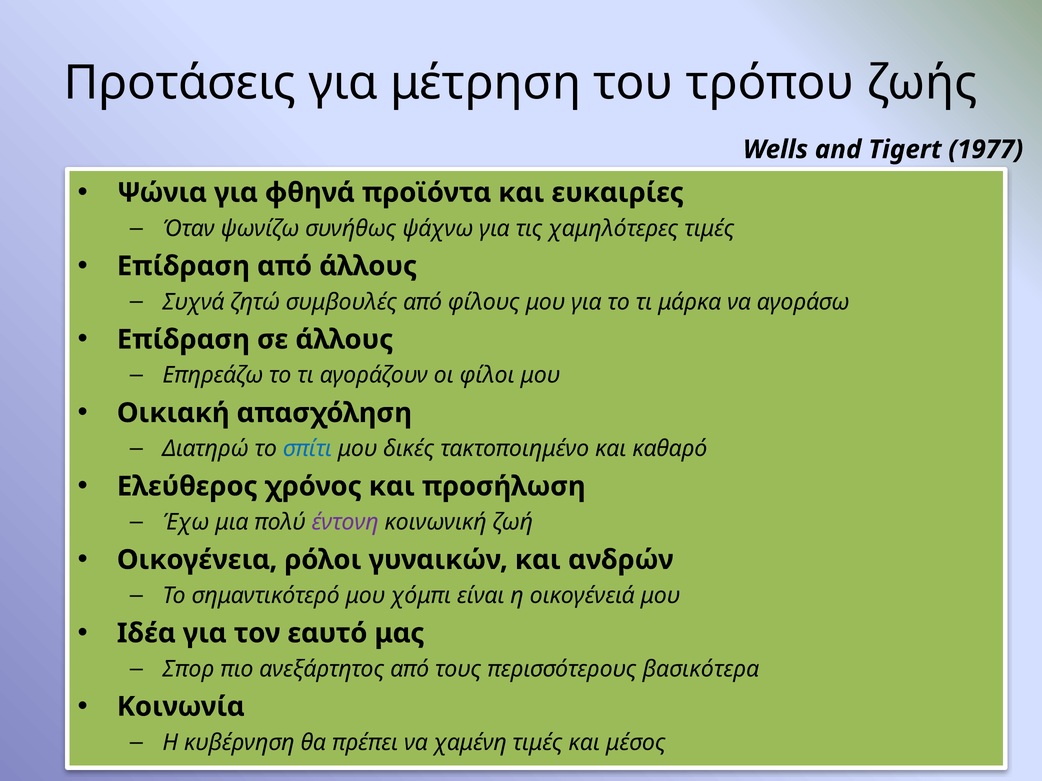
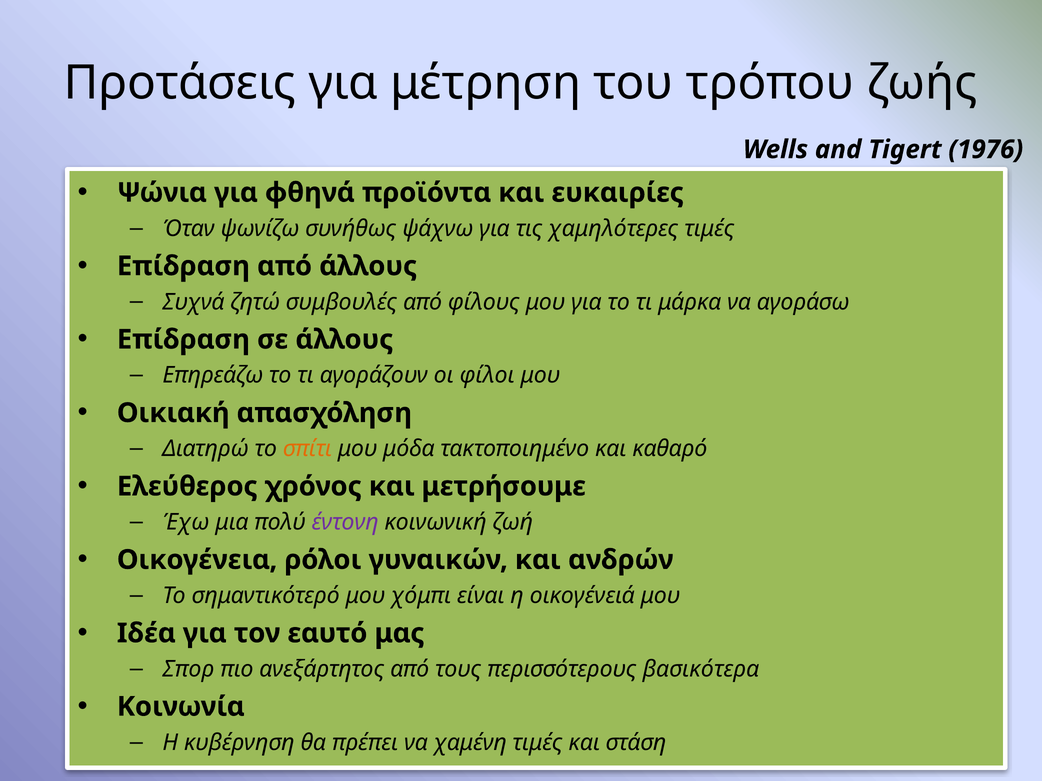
1977: 1977 -> 1976
σπίτι colour: blue -> orange
δικές: δικές -> μόδα
προσήλωση: προσήλωση -> μετρήσουμε
μέσος: μέσος -> στάση
